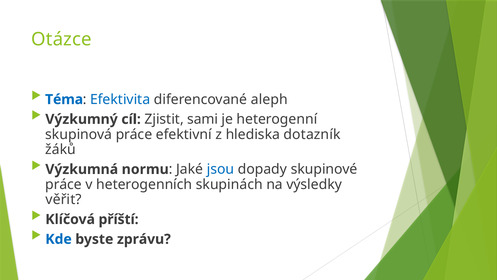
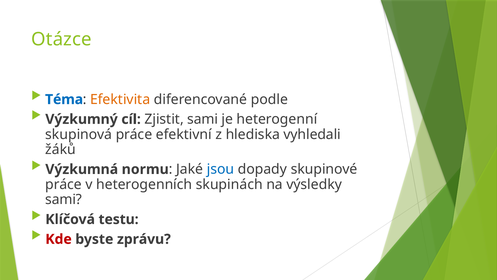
Efektivita colour: blue -> orange
aleph: aleph -> podle
dotazník: dotazník -> vyhledali
věřit at (64, 199): věřit -> sami
příští: příští -> testu
Kde colour: blue -> red
